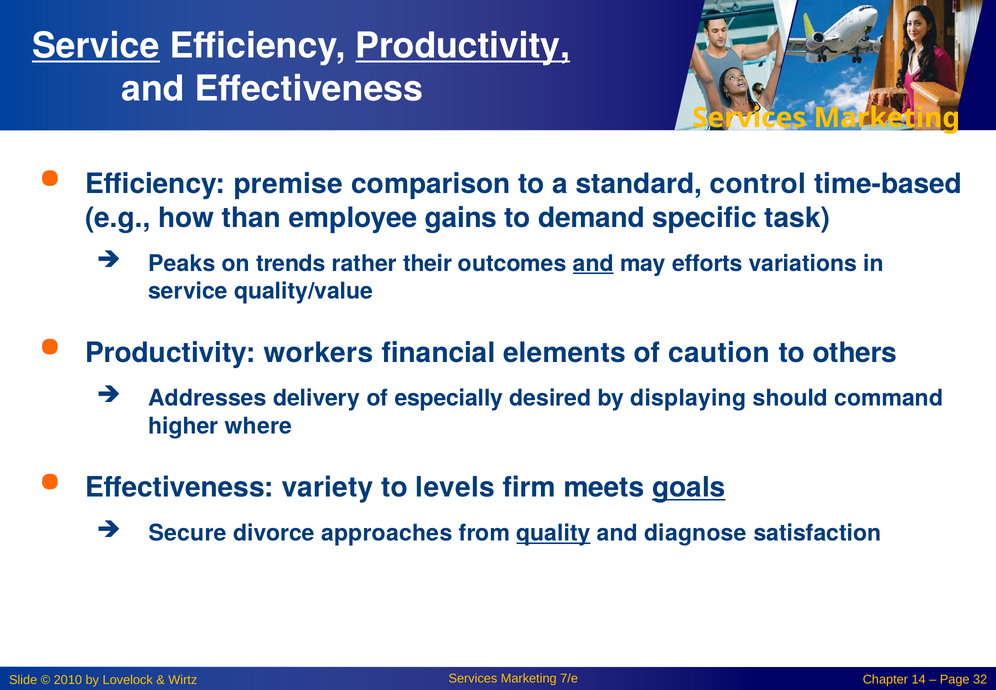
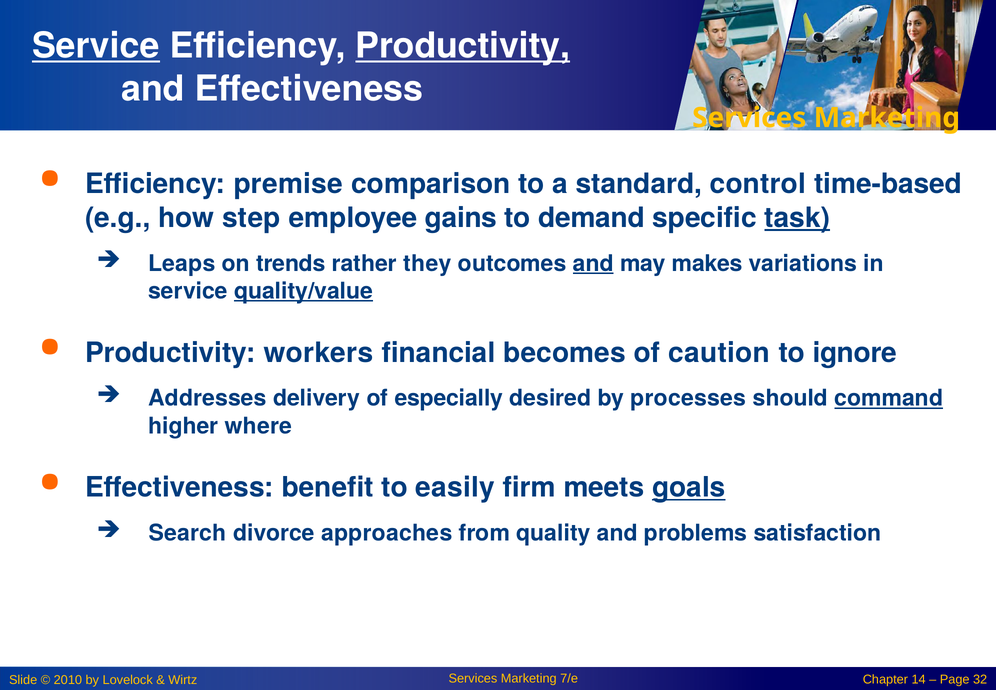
than: than -> step
task underline: none -> present
Peaks: Peaks -> Leaps
their: their -> they
efforts: efforts -> makes
quality/value underline: none -> present
elements: elements -> becomes
others: others -> ignore
displaying: displaying -> processes
command underline: none -> present
variety: variety -> benefit
levels: levels -> easily
Secure: Secure -> Search
quality underline: present -> none
diagnose: diagnose -> problems
